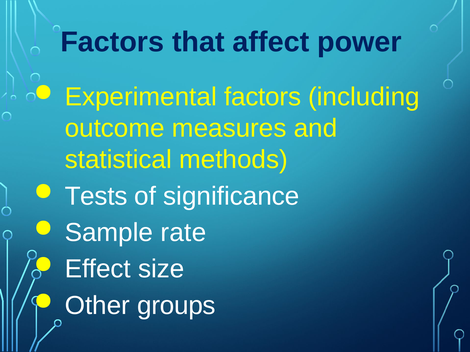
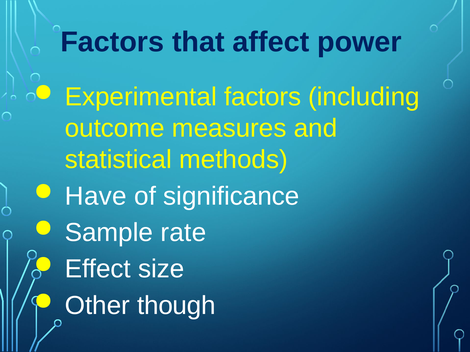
Tests: Tests -> Have
groups: groups -> though
